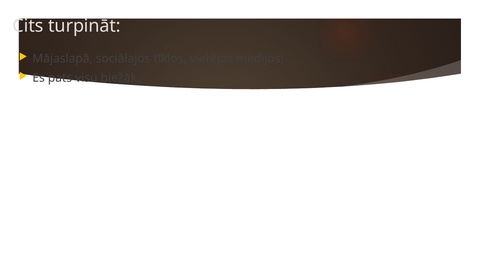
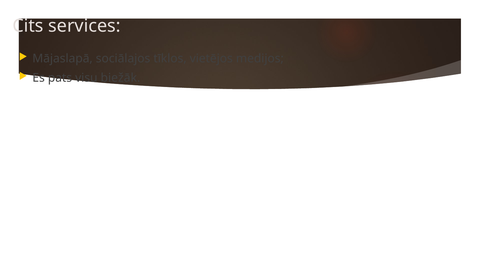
turpināt: turpināt -> services
